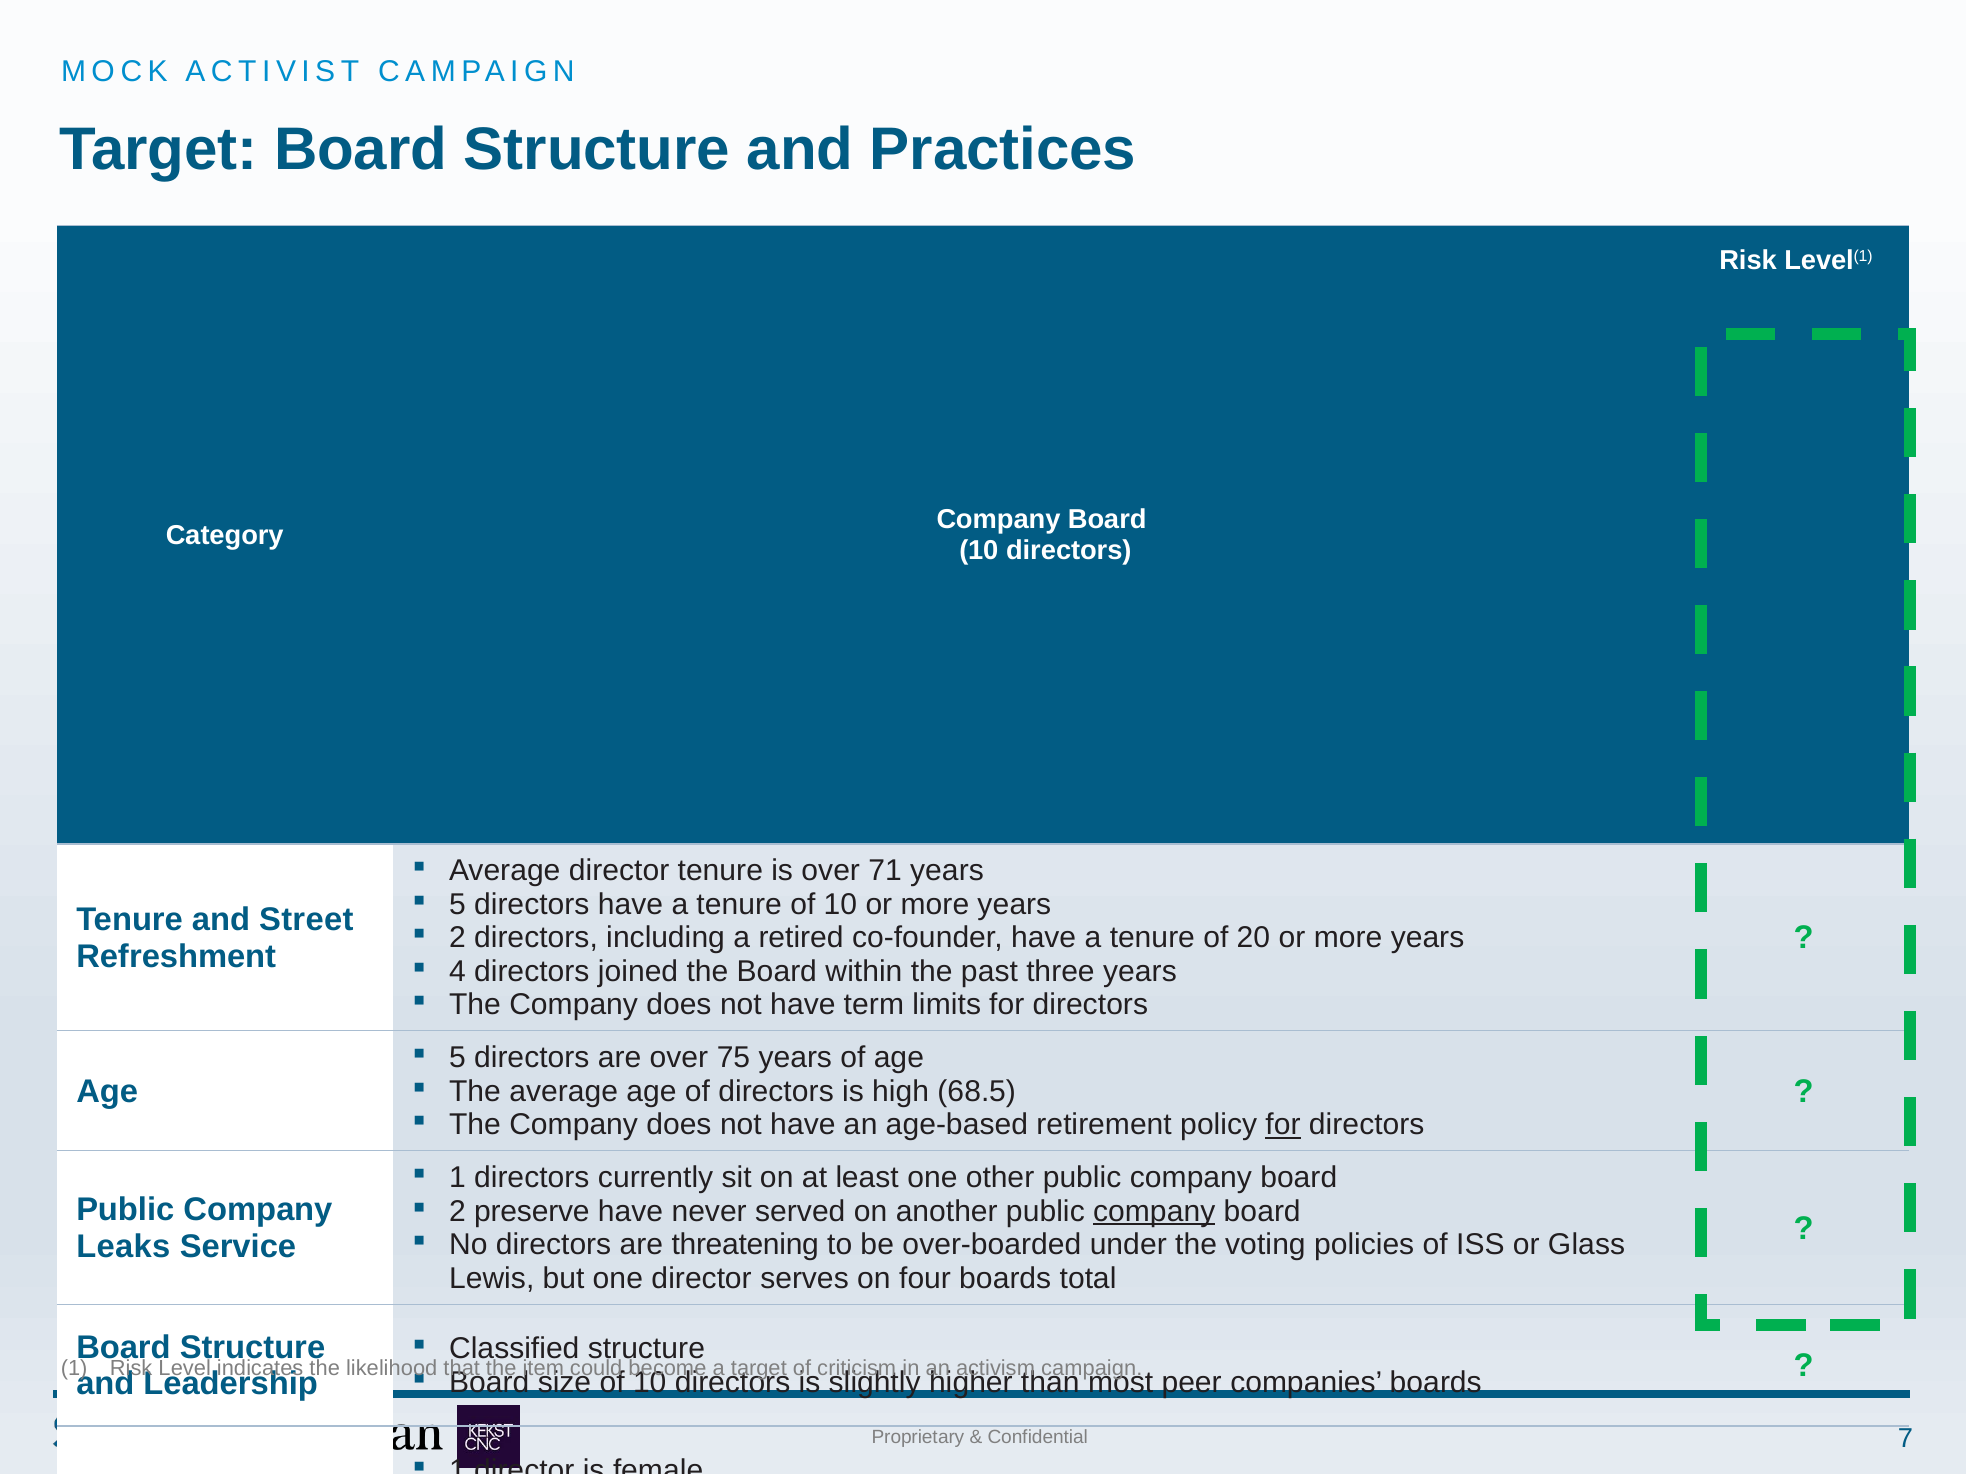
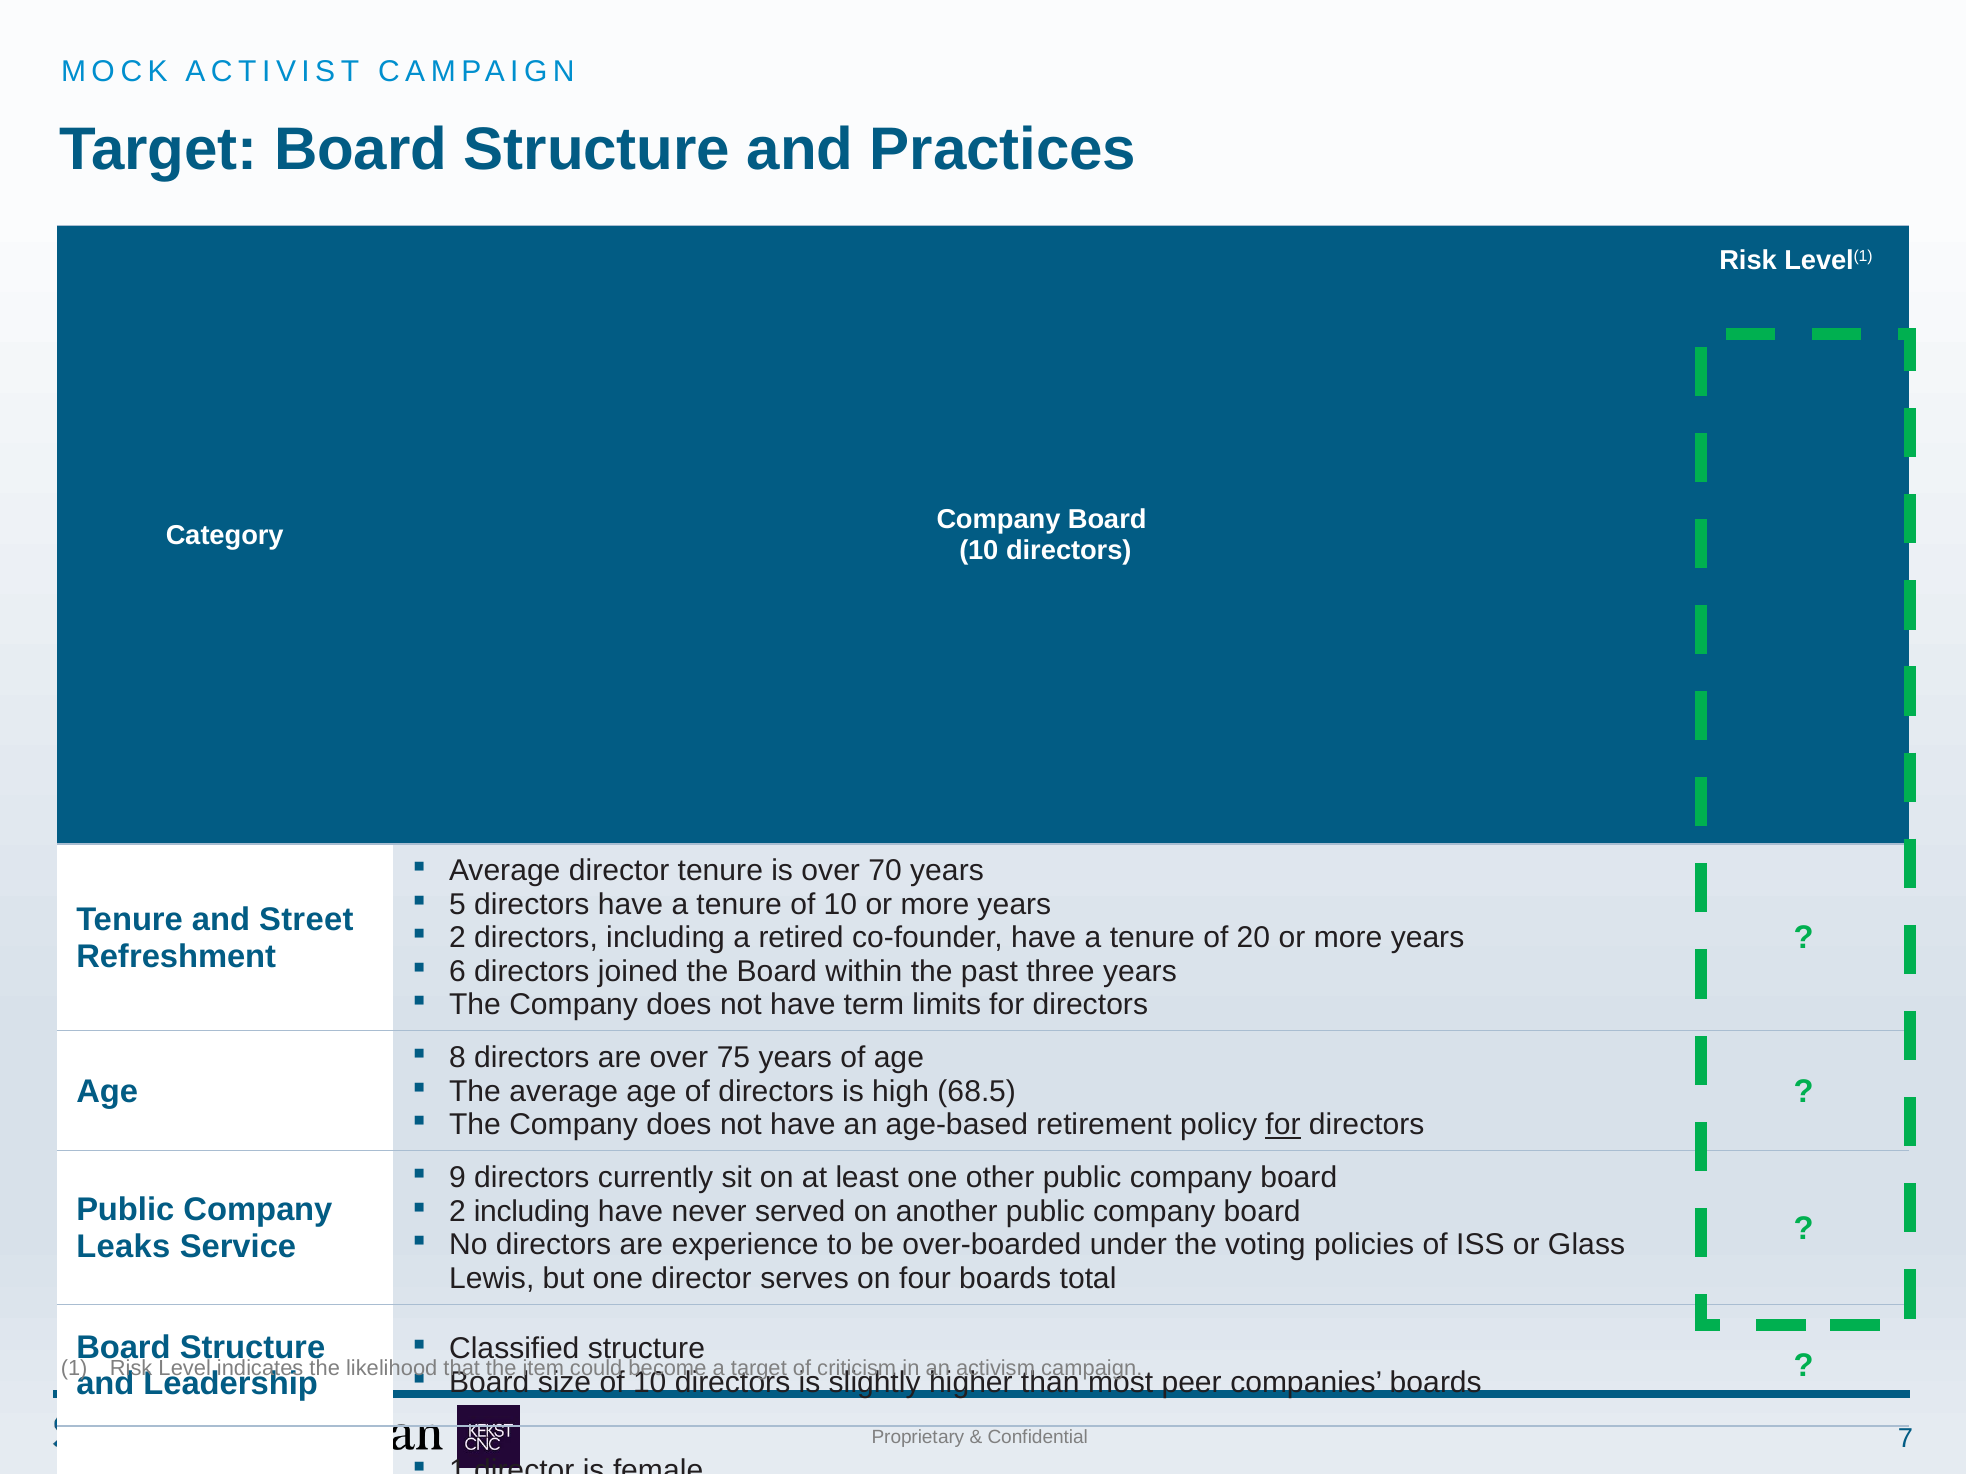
71: 71 -> 70
4: 4 -> 6
5 at (458, 1058): 5 -> 8
1 at (458, 1178): 1 -> 9
2 preserve: preserve -> including
company at (1154, 1212) underline: present -> none
threatening: threatening -> experience
